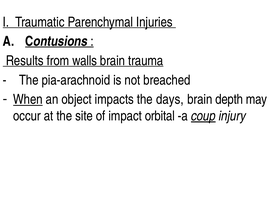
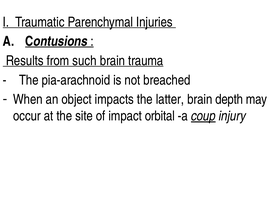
walls: walls -> such
When underline: present -> none
days: days -> latter
